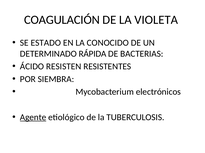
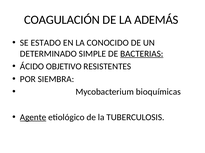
VIOLETA: VIOLETA -> ADEMÁS
RÁPIDA: RÁPIDA -> SIMPLE
BACTERIAS underline: none -> present
RESISTEN: RESISTEN -> OBJETIVO
electrónicos: electrónicos -> bioquímicas
